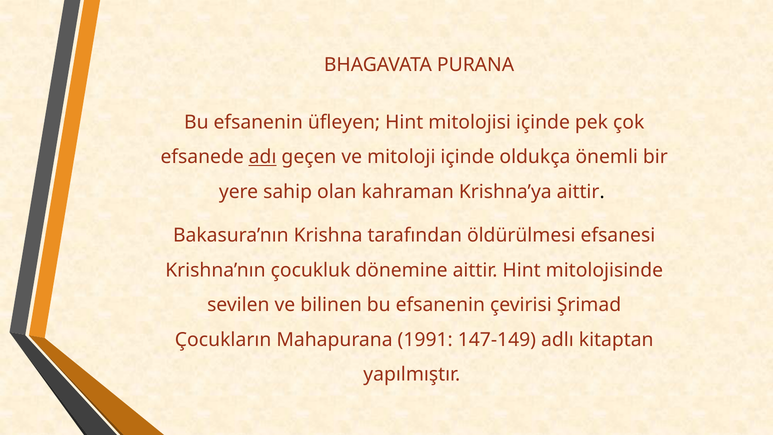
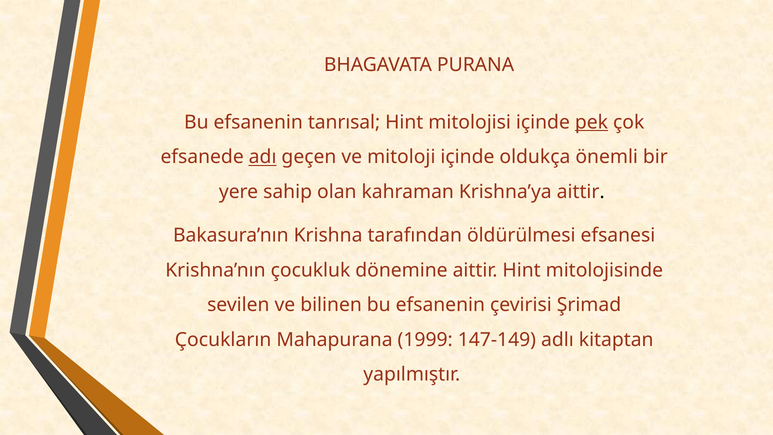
üfleyen: üfleyen -> tanrısal
pek underline: none -> present
1991: 1991 -> 1999
